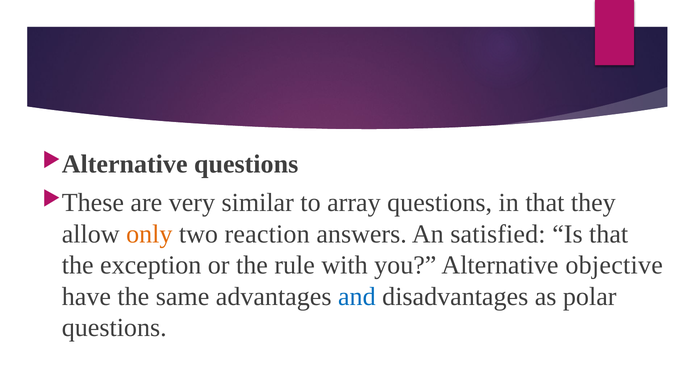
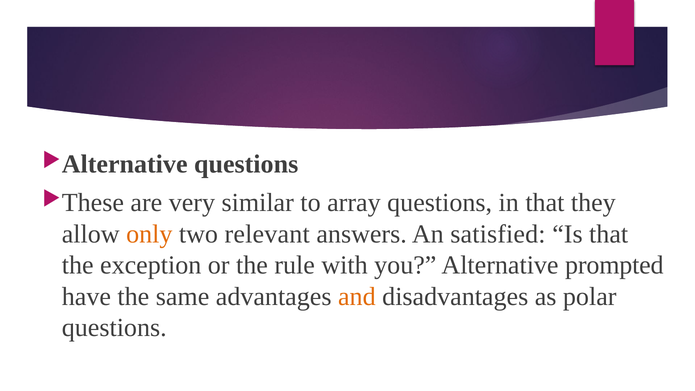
reaction: reaction -> relevant
objective: objective -> prompted
and colour: blue -> orange
